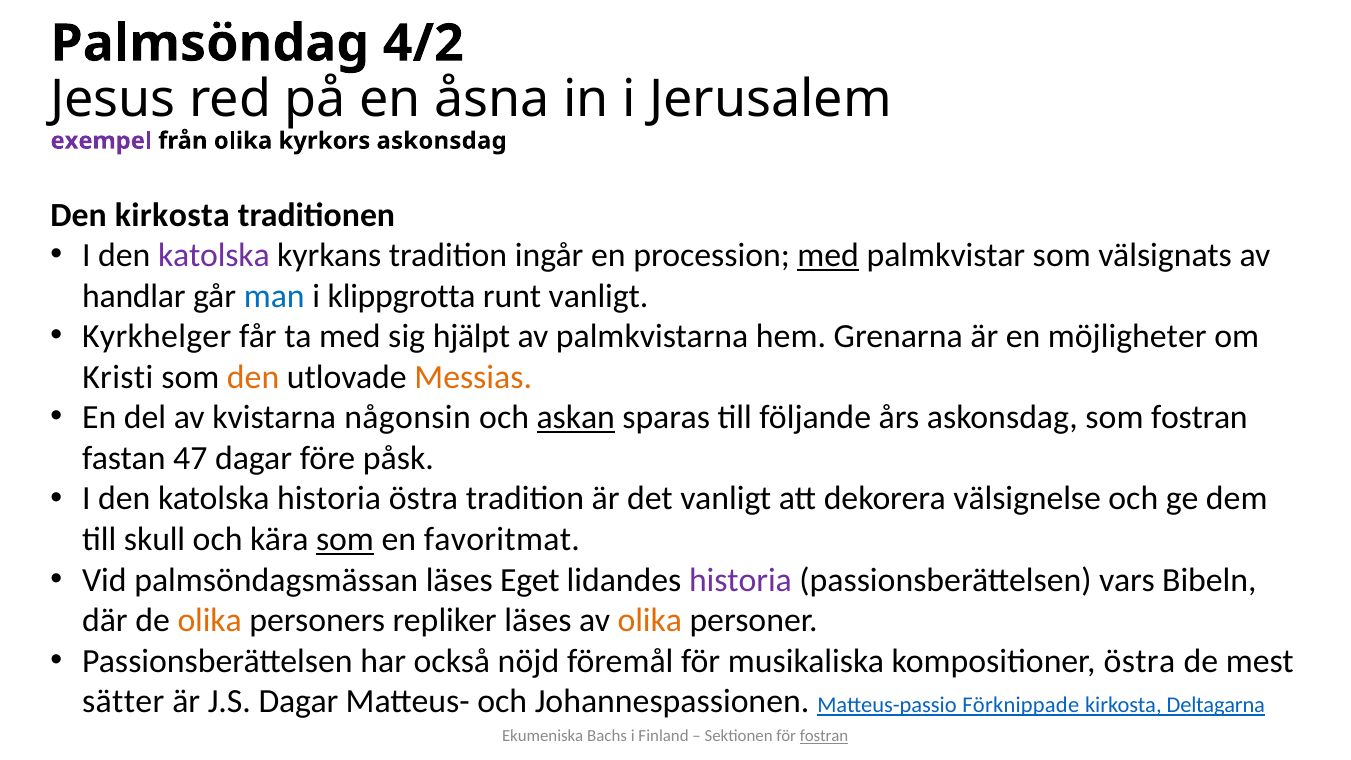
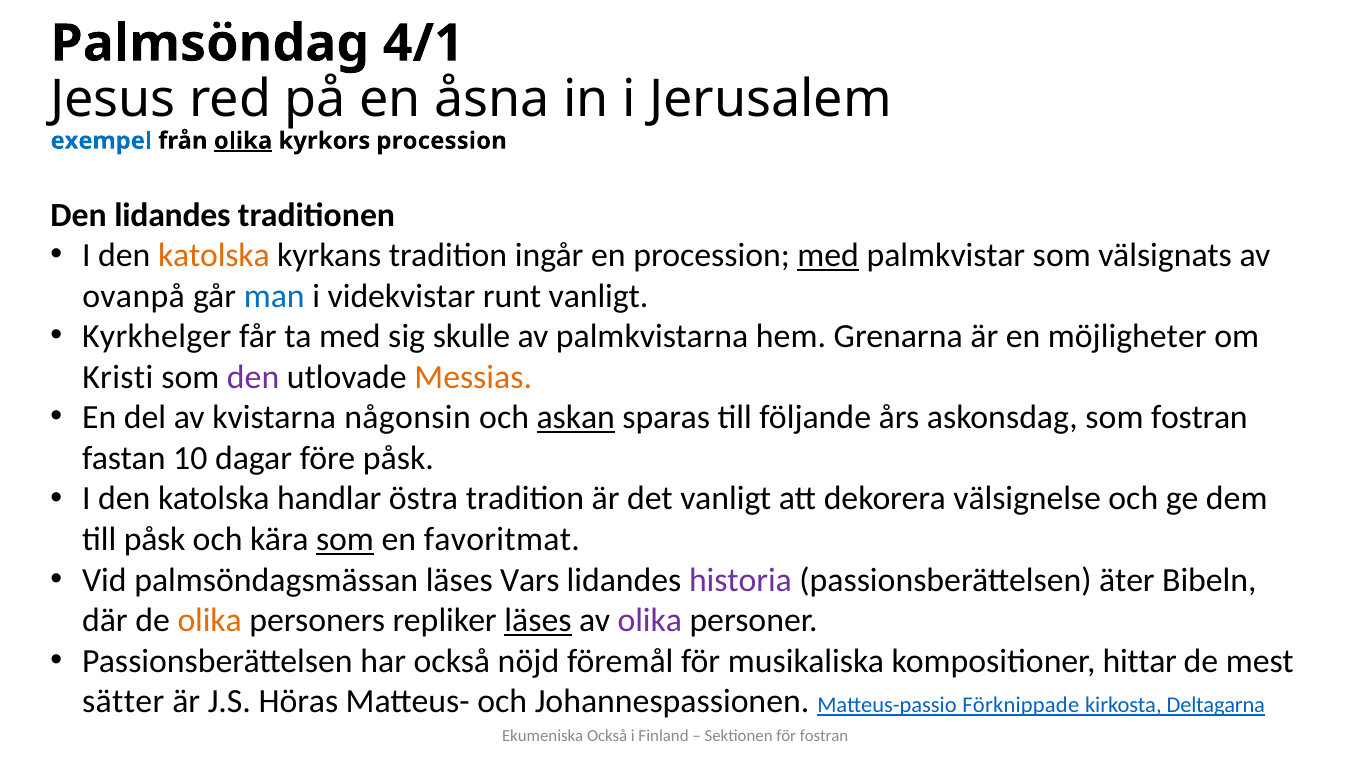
4/2: 4/2 -> 4/1
exempel colour: purple -> blue
olika at (243, 141) underline: none -> present
kyrkors askonsdag: askonsdag -> procession
Den kirkosta: kirkosta -> lidandes
katolska at (214, 256) colour: purple -> orange
handlar: handlar -> ovanpå
klippgrotta: klippgrotta -> videkvistar
hjälpt: hjälpt -> skulle
den at (253, 377) colour: orange -> purple
47: 47 -> 10
katolska historia: historia -> handlar
till skull: skull -> påsk
Eget: Eget -> Vars
vars: vars -> äter
läses at (538, 620) underline: none -> present
olika at (650, 620) colour: orange -> purple
kompositioner östra: östra -> hittar
J.S Dagar: Dagar -> Höras
Ekumeniska Bachs: Bachs -> Också
fostran at (824, 736) underline: present -> none
